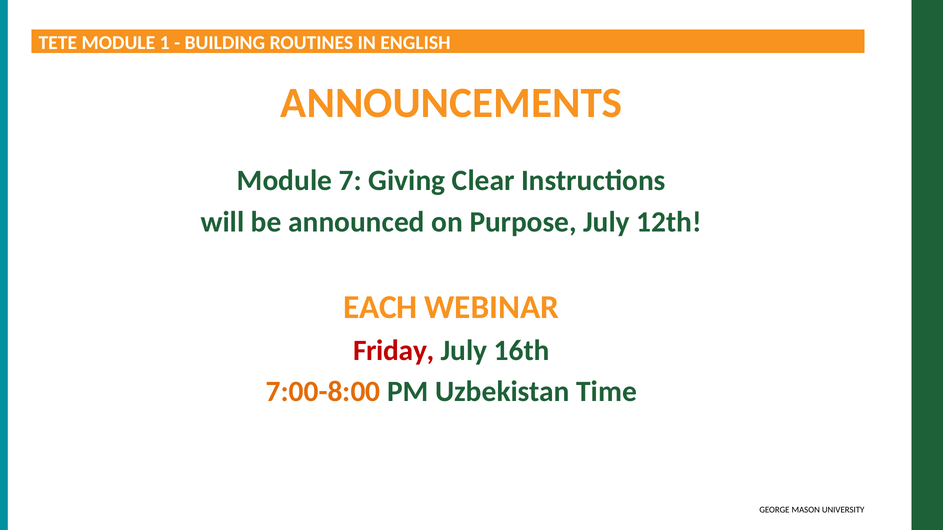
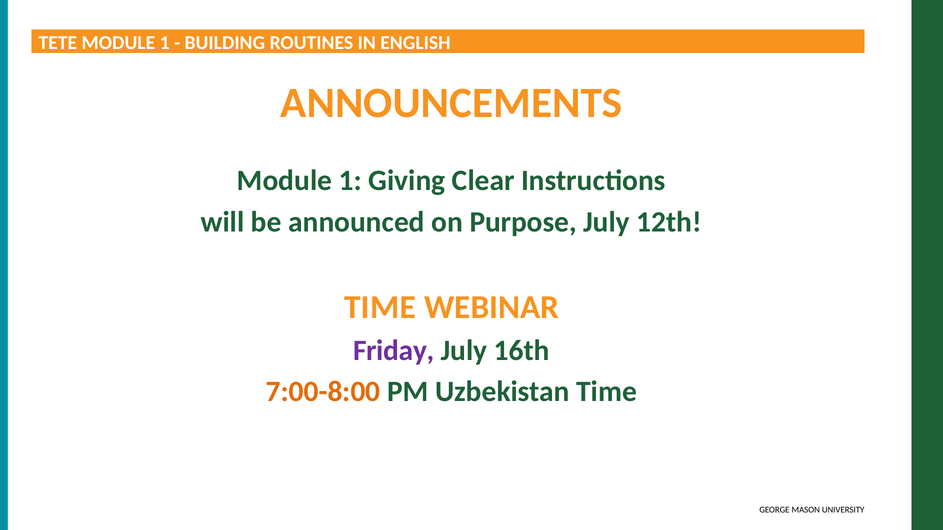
7 at (350, 181): 7 -> 1
EACH at (380, 307): EACH -> TIME
Friday colour: red -> purple
